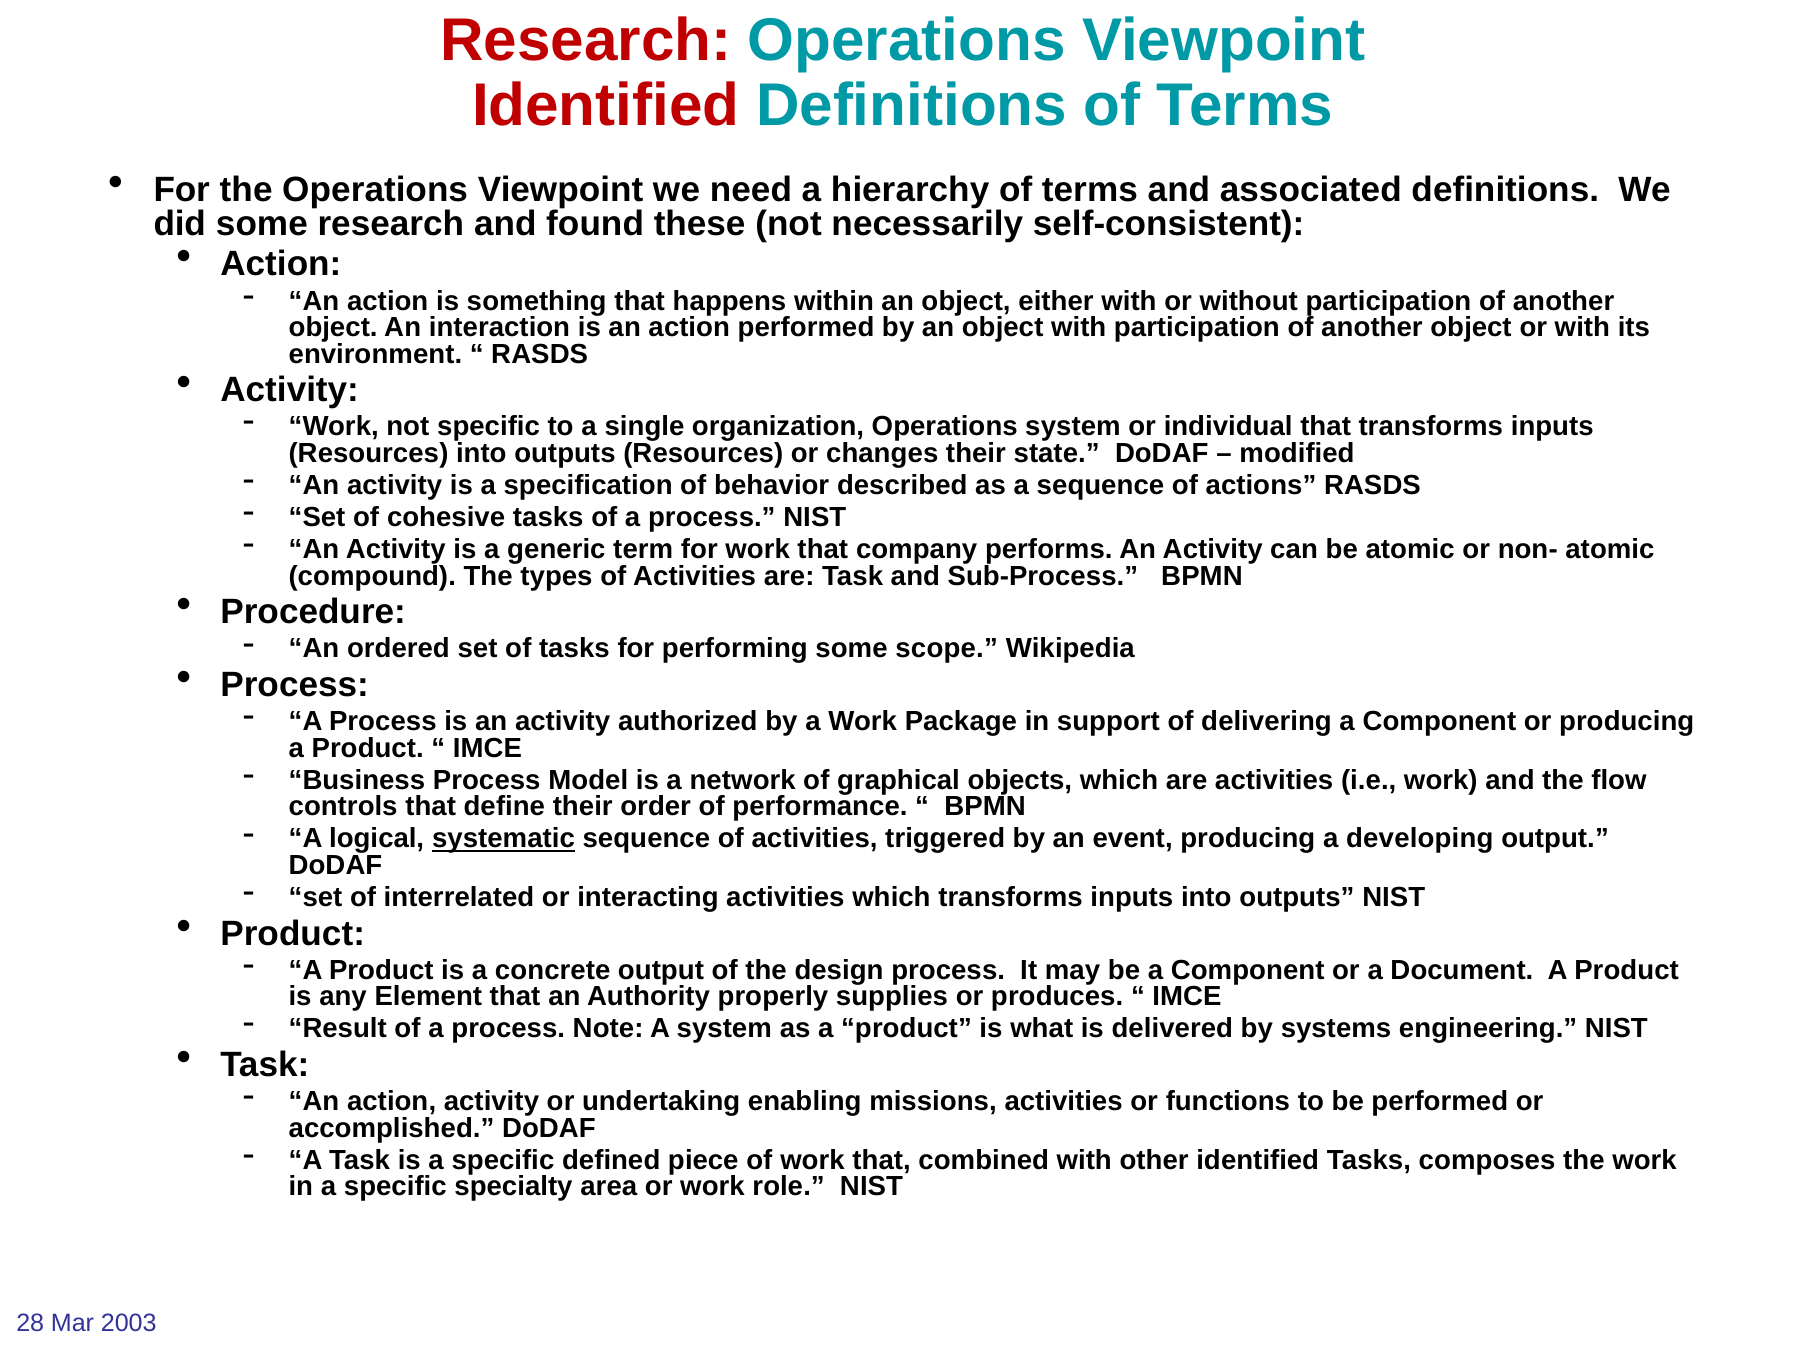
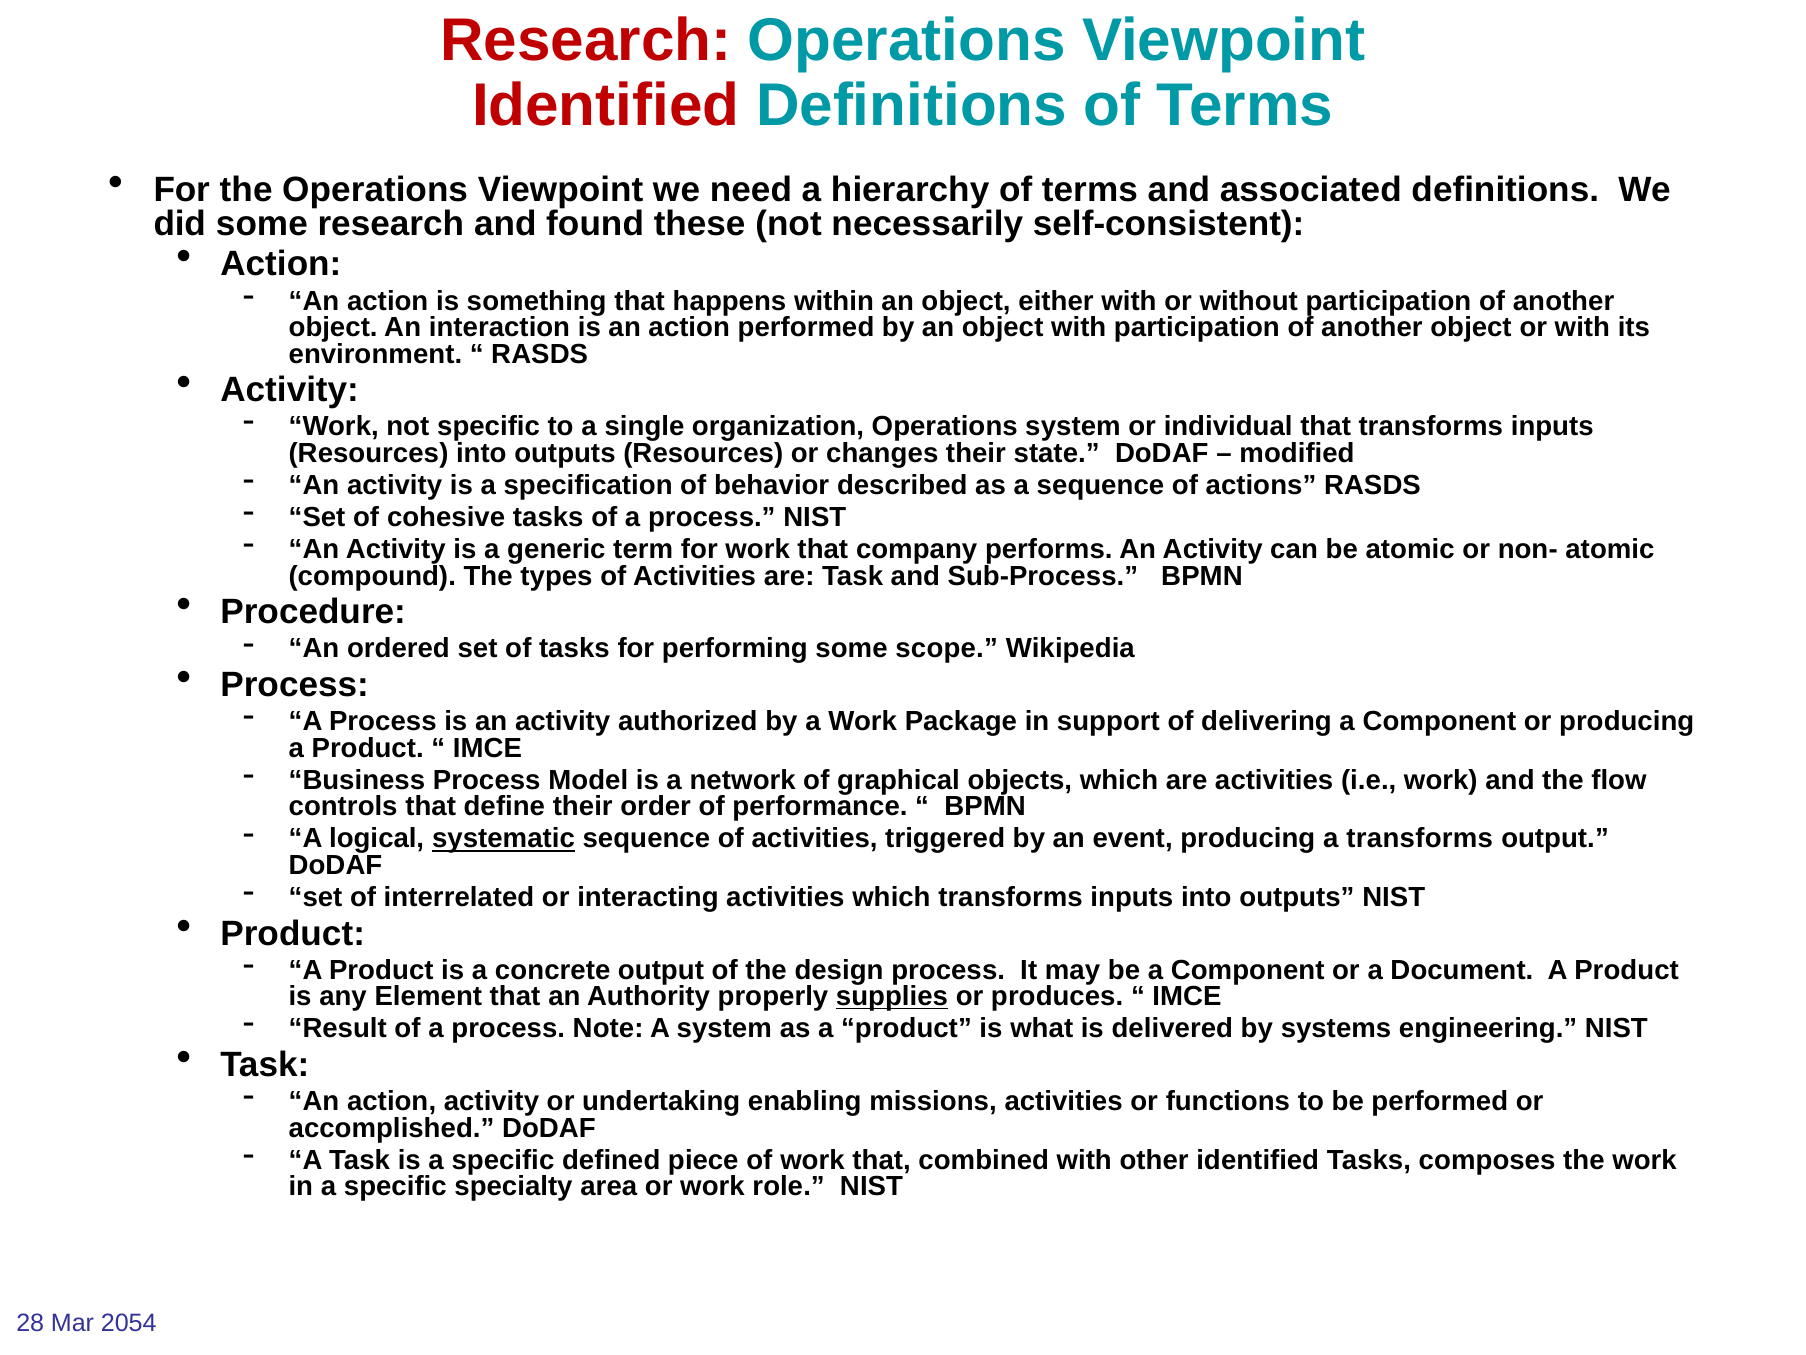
a developing: developing -> transforms
supplies underline: none -> present
2003: 2003 -> 2054
